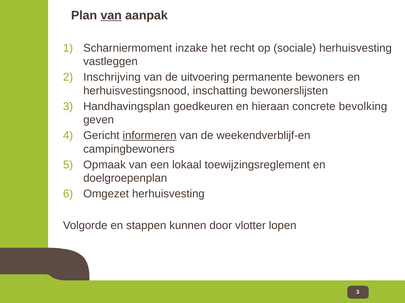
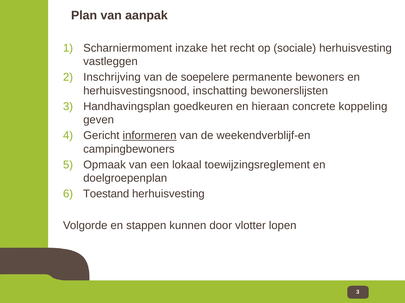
van at (111, 15) underline: present -> none
uitvoering: uitvoering -> soepelere
bevolking: bevolking -> koppeling
Omgezet: Omgezet -> Toestand
